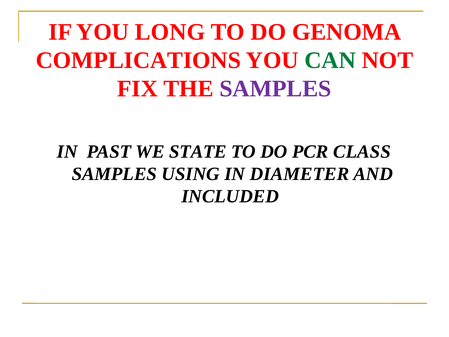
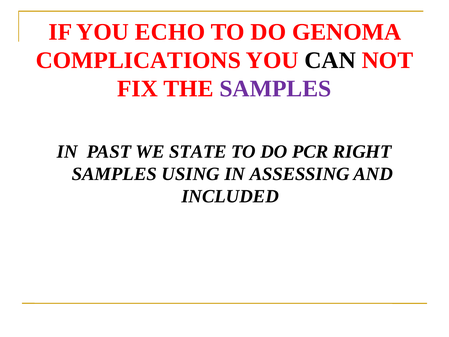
LONG: LONG -> ECHO
CAN colour: green -> black
CLASS: CLASS -> RIGHT
DIAMETER: DIAMETER -> ASSESSING
